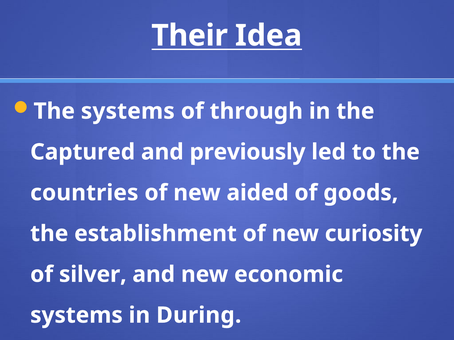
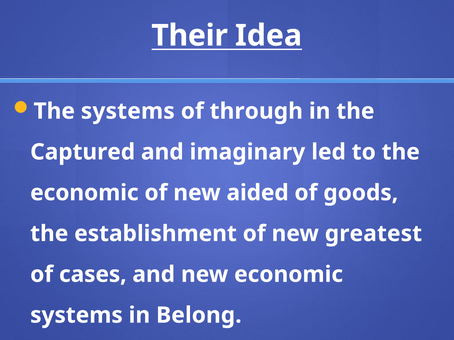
previously: previously -> imaginary
countries at (84, 193): countries -> economic
curiosity: curiosity -> greatest
silver: silver -> cases
During: During -> Belong
